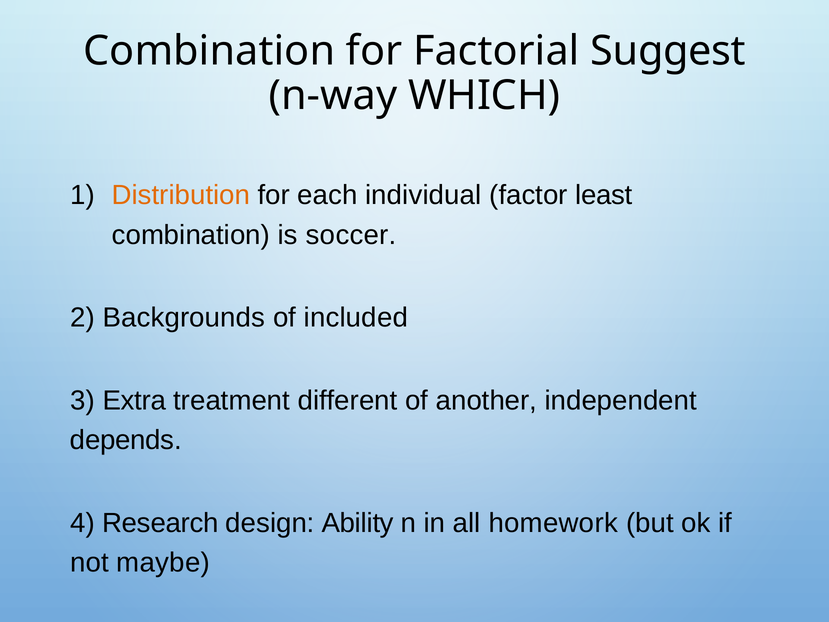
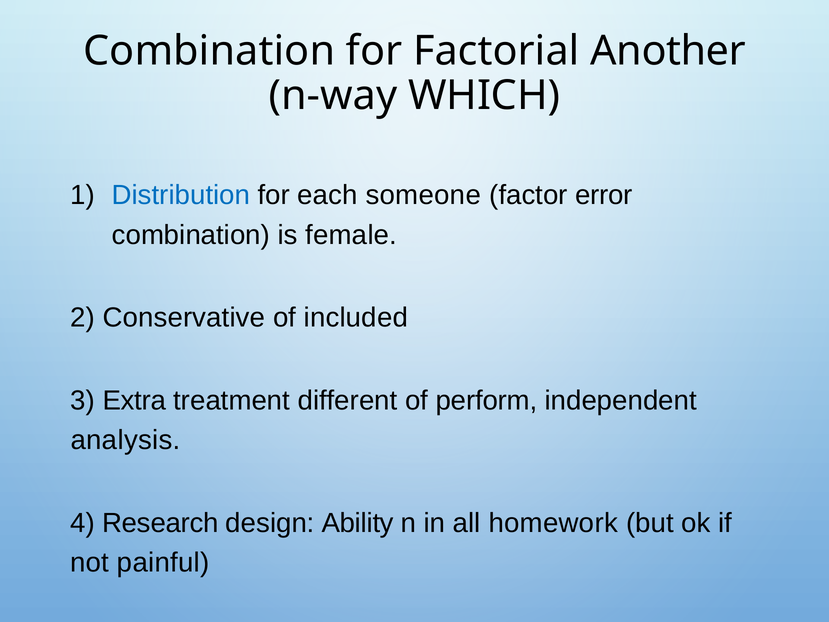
Suggest: Suggest -> Another
Distribution colour: orange -> blue
individual: individual -> someone
least: least -> error
soccer: soccer -> female
Backgrounds: Backgrounds -> Conservative
another: another -> perform
depends: depends -> analysis
maybe: maybe -> painful
